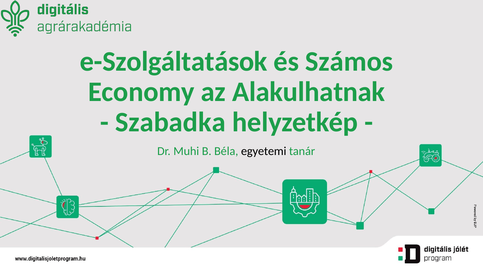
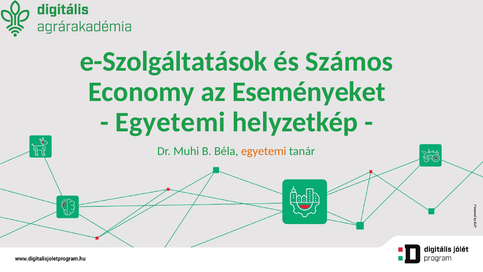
Alakulhatnak: Alakulhatnak -> Eseményeket
Szabadka at (170, 122): Szabadka -> Egyetemi
egyetemi at (264, 151) colour: black -> orange
